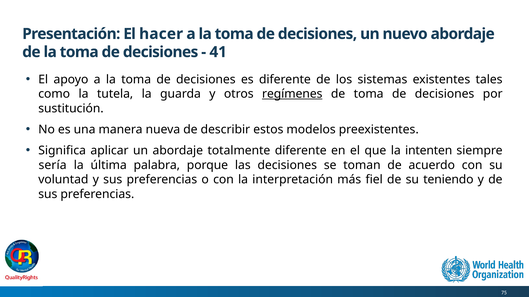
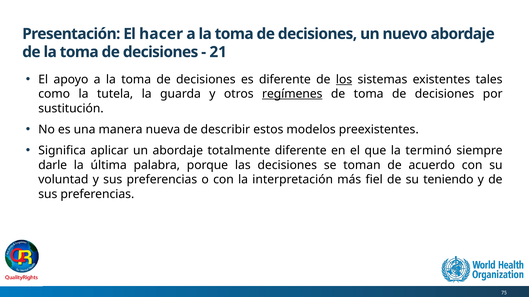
41: 41 -> 21
los underline: none -> present
intenten: intenten -> terminó
sería: sería -> darle
